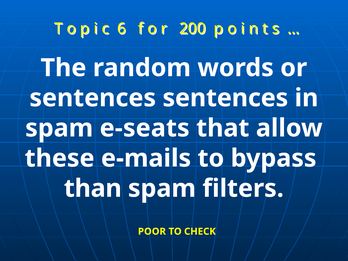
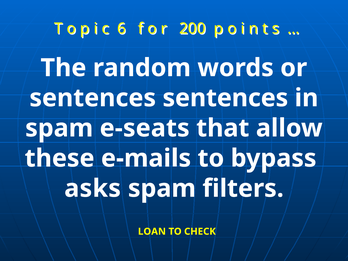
than: than -> asks
POOR: POOR -> LOAN
